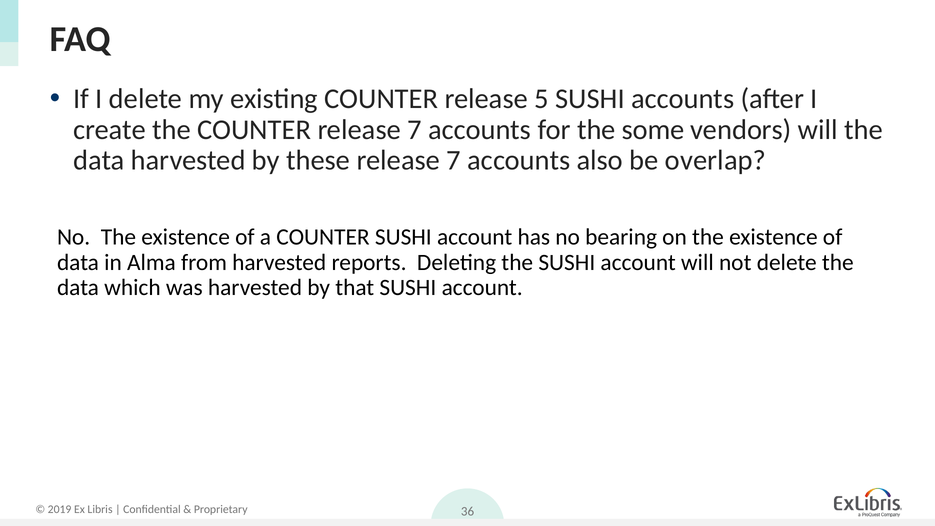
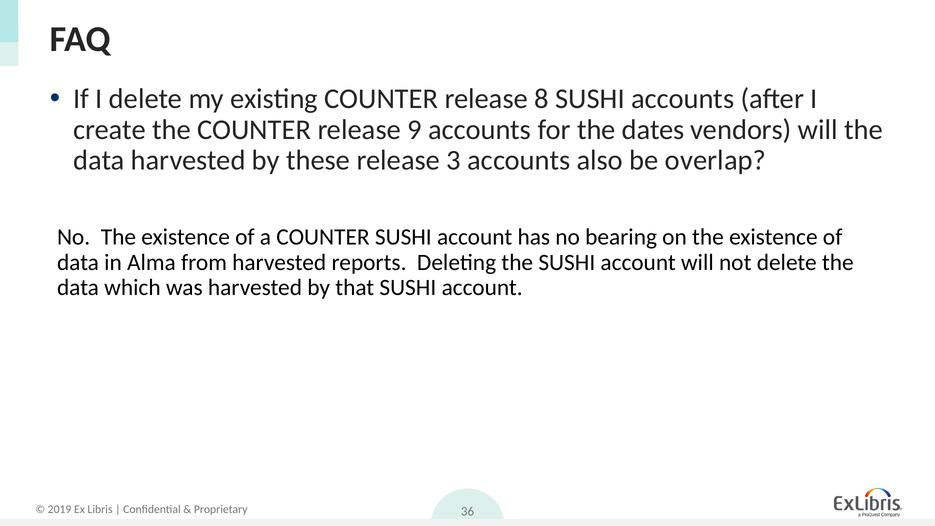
5: 5 -> 8
COUNTER release 7: 7 -> 9
some: some -> dates
these release 7: 7 -> 3
